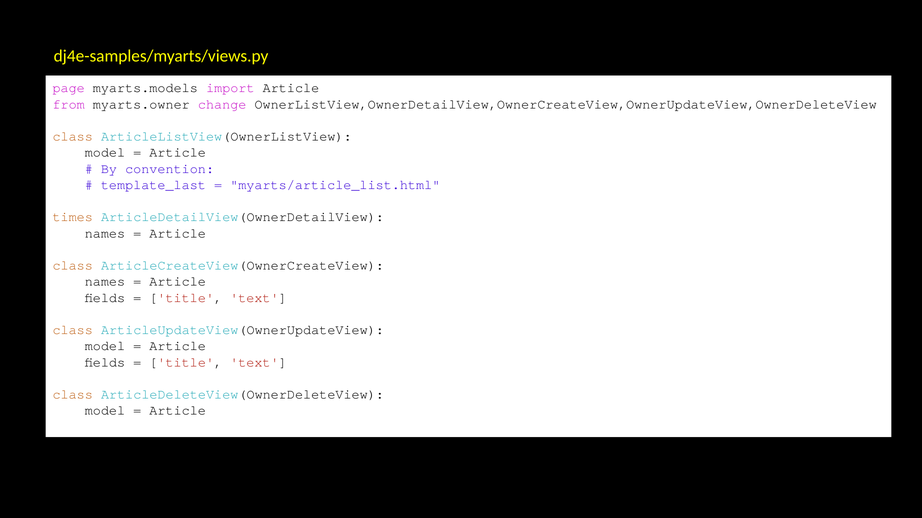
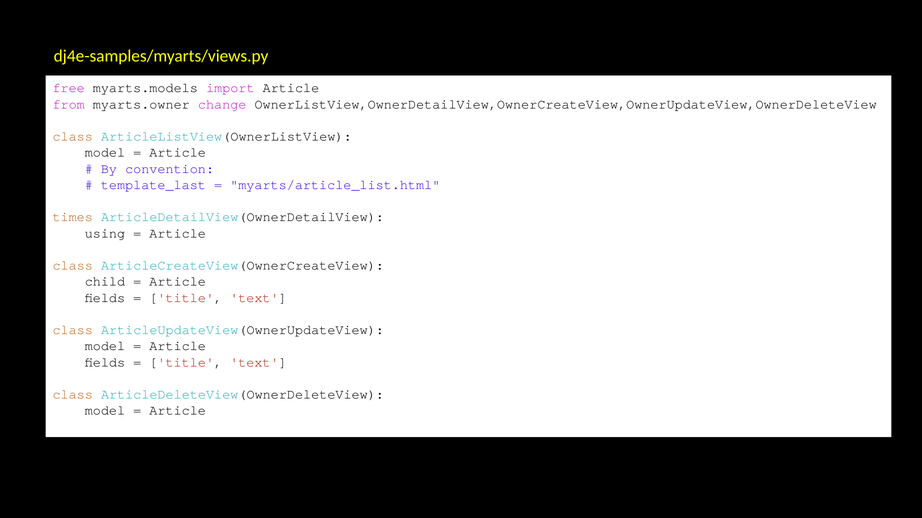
page: page -> free
names at (105, 233): names -> using
names at (105, 282): names -> child
